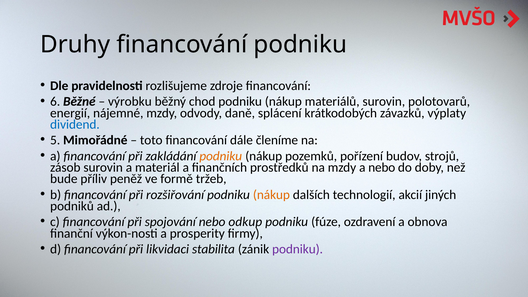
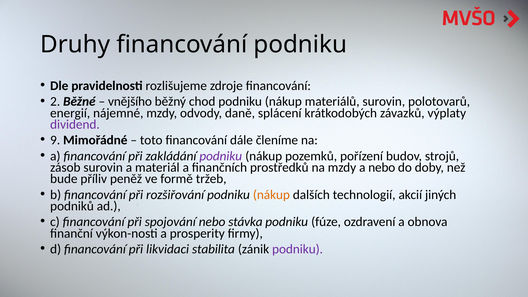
6: 6 -> 2
výrobku: výrobku -> vnějšího
dividend colour: blue -> purple
5: 5 -> 9
podniku at (221, 156) colour: orange -> purple
odkup: odkup -> stávka
